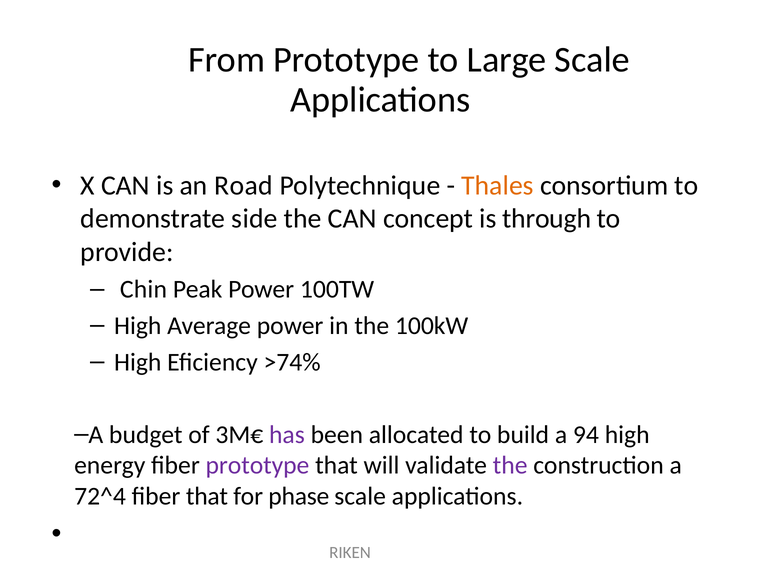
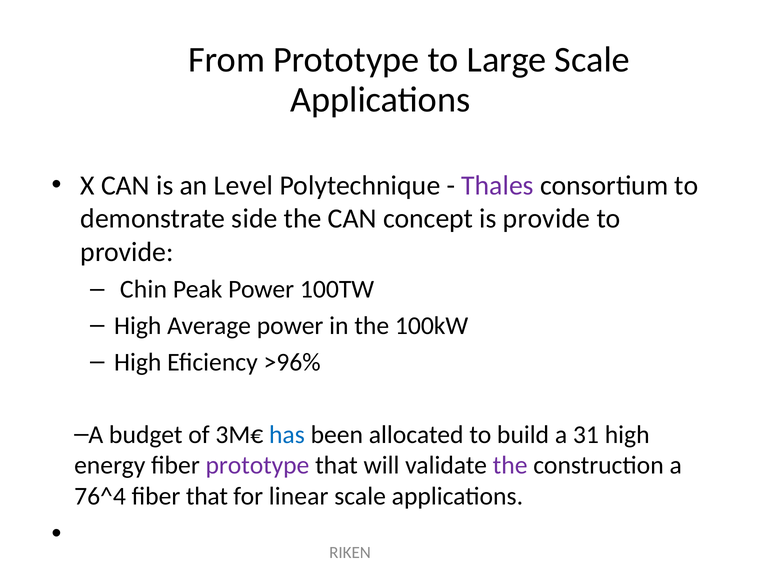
Road: Road -> Level
Thales colour: orange -> purple
is through: through -> provide
>74%: >74% -> >96%
has colour: purple -> blue
94: 94 -> 31
72^4: 72^4 -> 76^4
phase: phase -> linear
